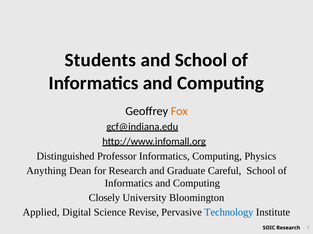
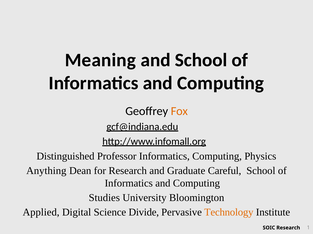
Students: Students -> Meaning
Closely: Closely -> Studies
Revise: Revise -> Divide
Technology colour: blue -> orange
